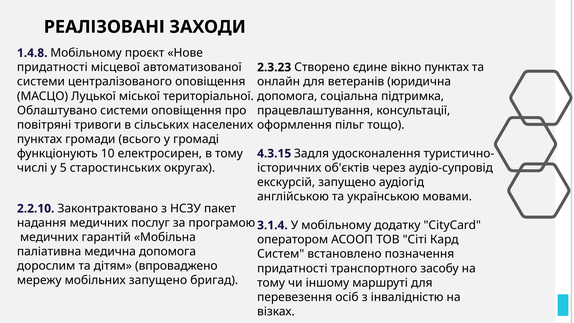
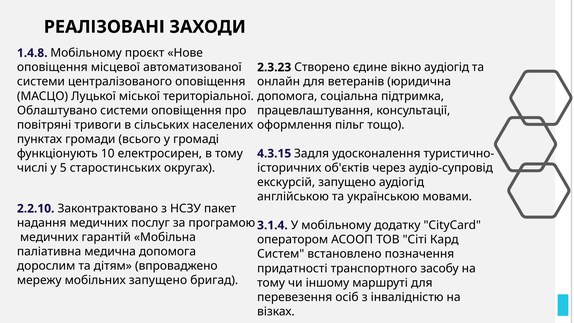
придатності at (52, 67): придатності -> оповіщення
вікно пунктах: пунктах -> аудіогід
